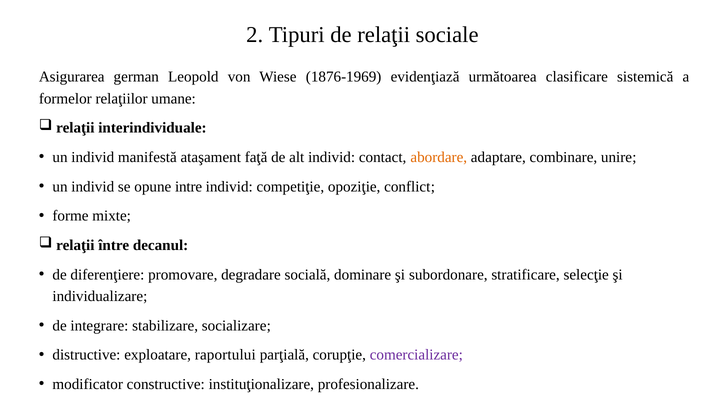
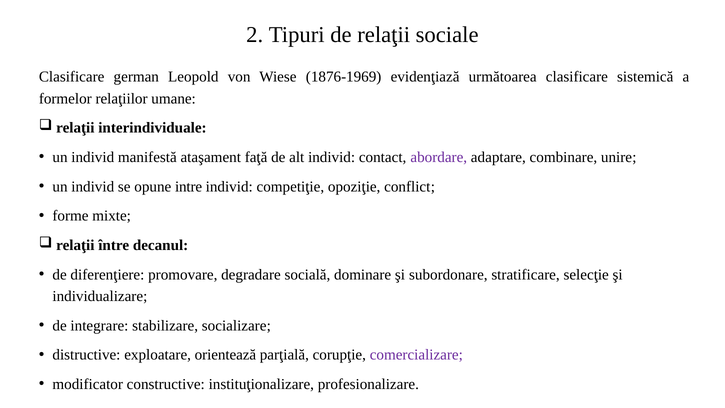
Asigurarea at (72, 77): Asigurarea -> Clasificare
abordare colour: orange -> purple
raportului: raportului -> orientează
